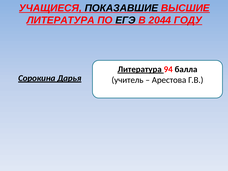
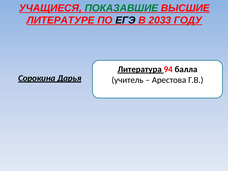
ПОКАЗАВШИЕ colour: black -> green
ЛИТЕРАТУРА at (61, 20): ЛИТЕРАТУРА -> ЛИТЕРАТУРЕ
2044: 2044 -> 2033
